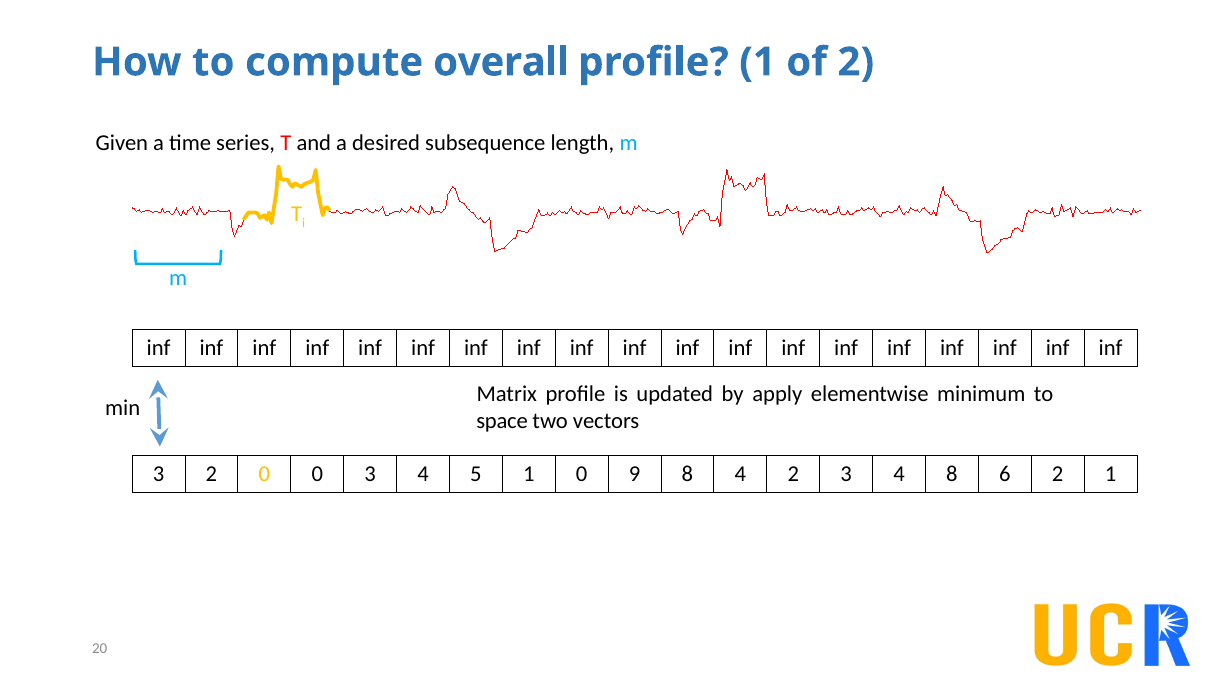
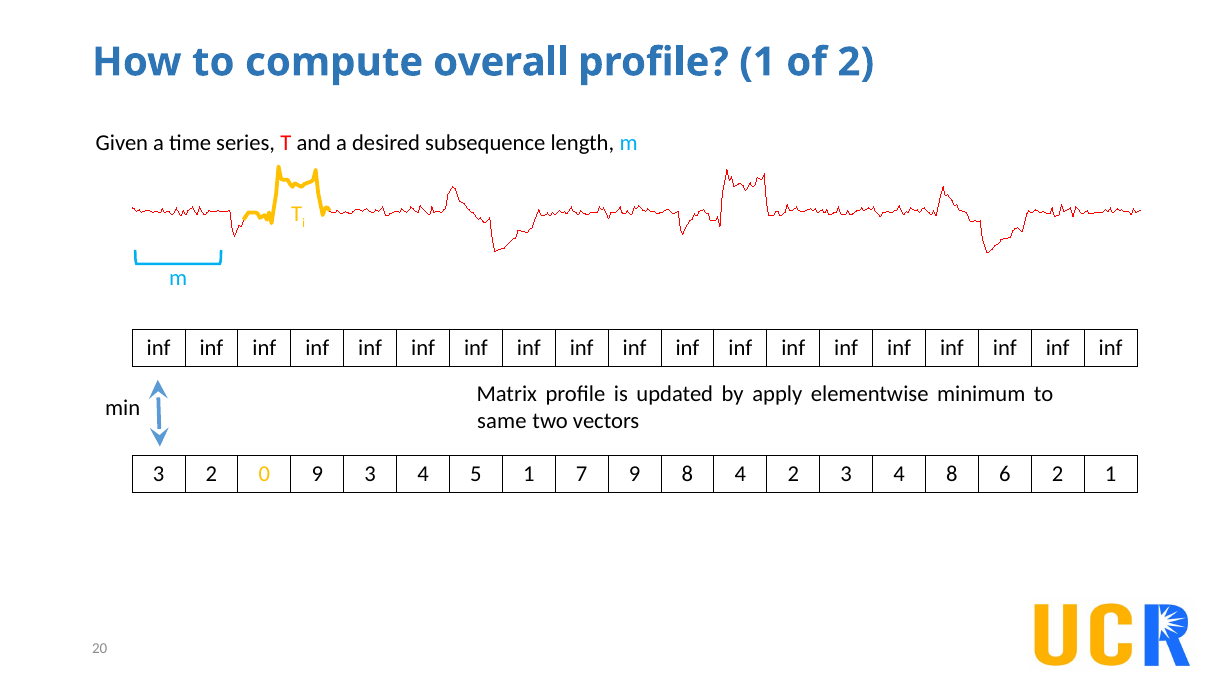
space: space -> same
0 0: 0 -> 9
1 0: 0 -> 7
